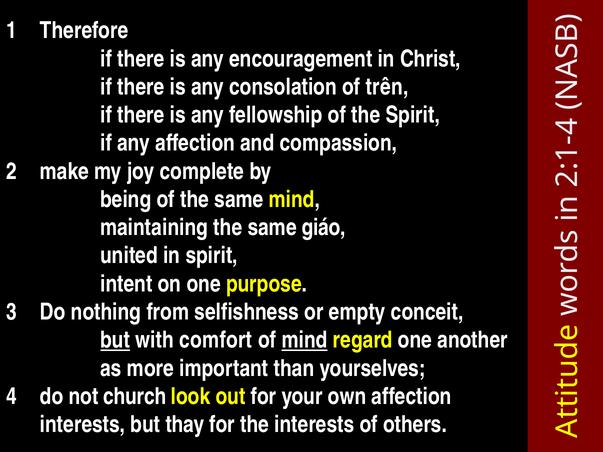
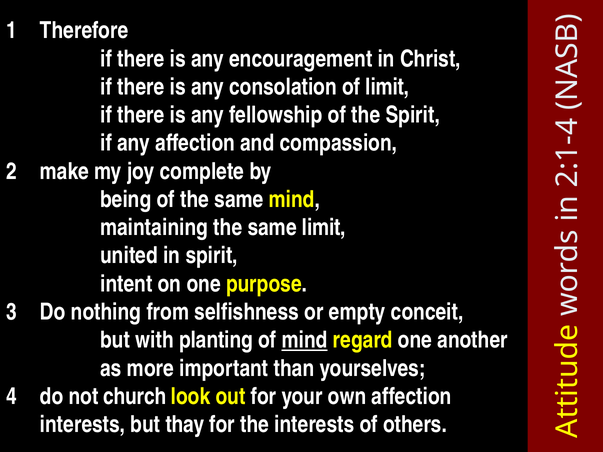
of trên: trên -> limit
same giáo: giáo -> limit
but at (115, 340) underline: present -> none
comfort: comfort -> planting
